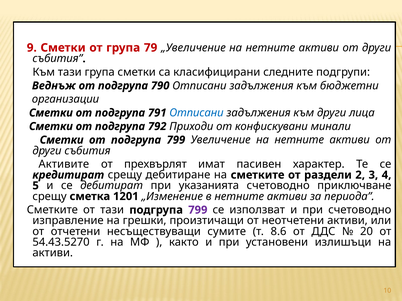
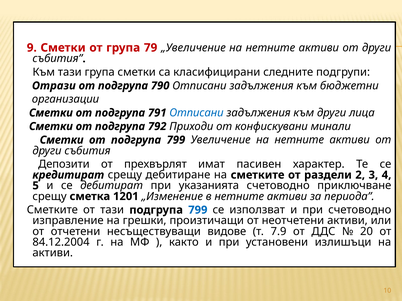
Веднъж: Веднъж -> Отрази
Активите: Активите -> Депозити
799 at (198, 210) colour: purple -> blue
сумите: сумите -> видове
8.6: 8.6 -> 7.9
54.43.5270: 54.43.5270 -> 84.12.2004
